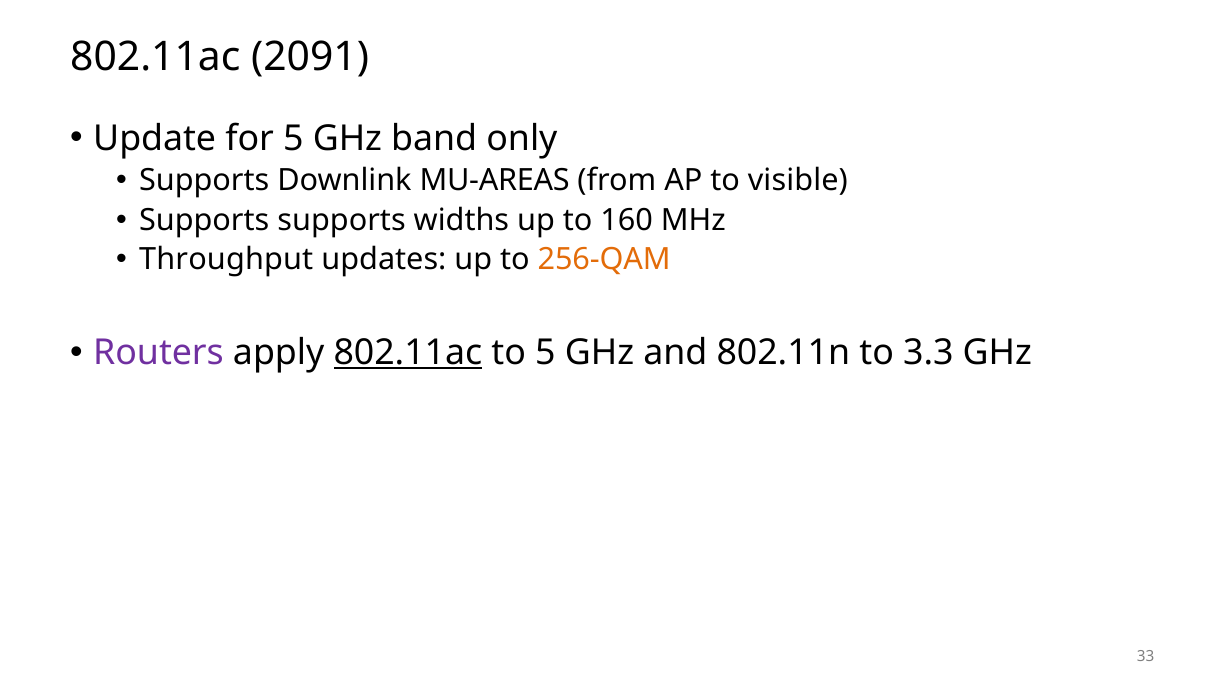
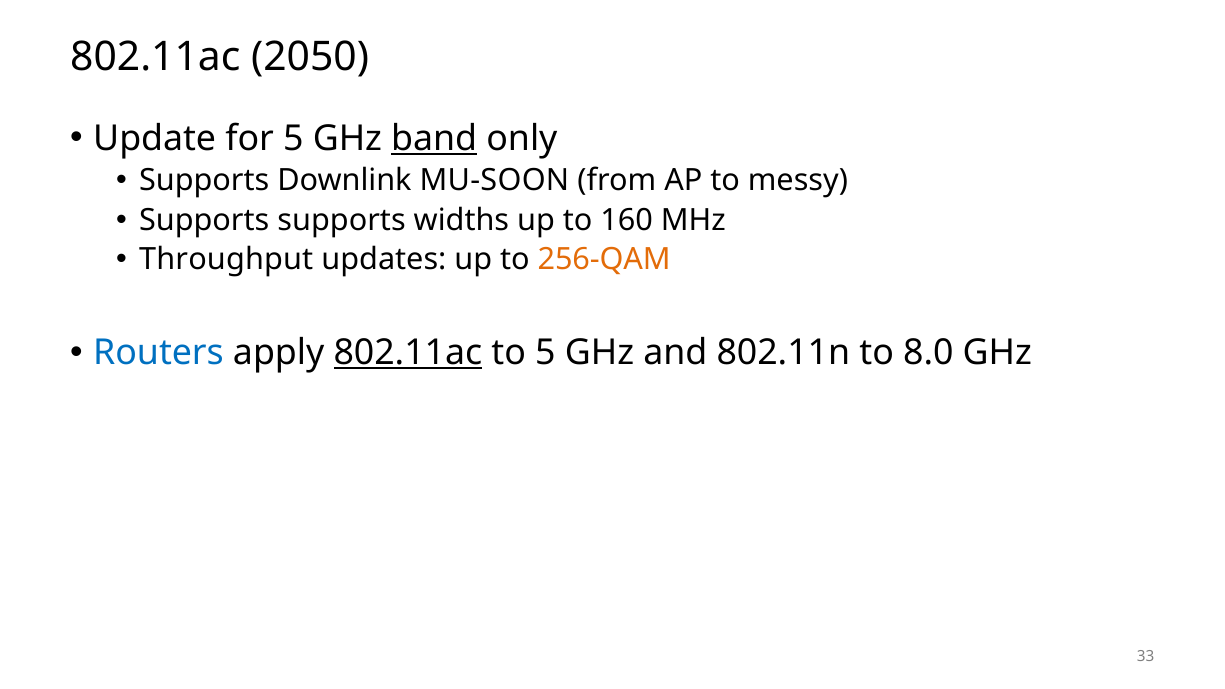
2091: 2091 -> 2050
band underline: none -> present
MU-AREAS: MU-AREAS -> MU-SOON
visible: visible -> messy
Routers colour: purple -> blue
3.3: 3.3 -> 8.0
